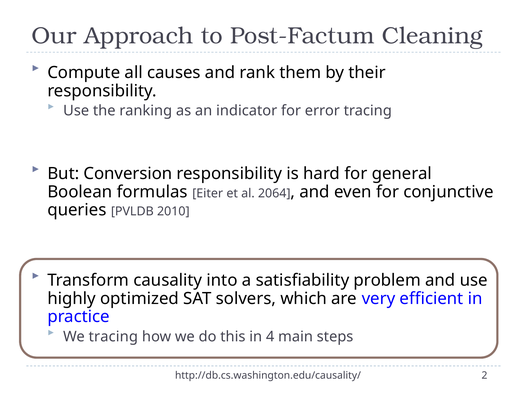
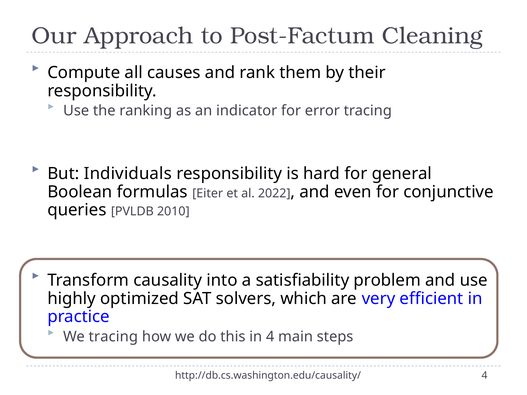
Conversion: Conversion -> Individuals
2064: 2064 -> 2022
http://db.cs.washington.edu/causality/ 2: 2 -> 4
